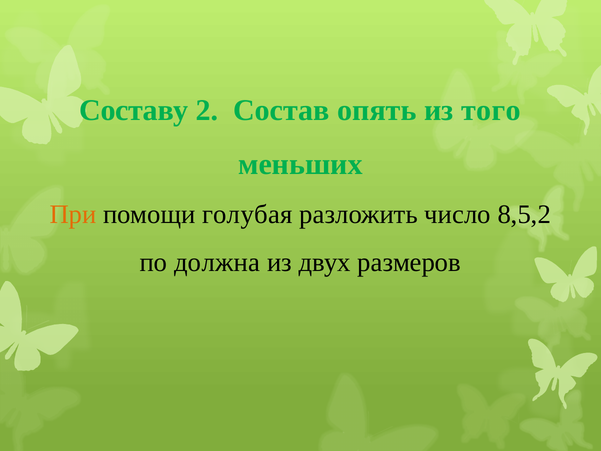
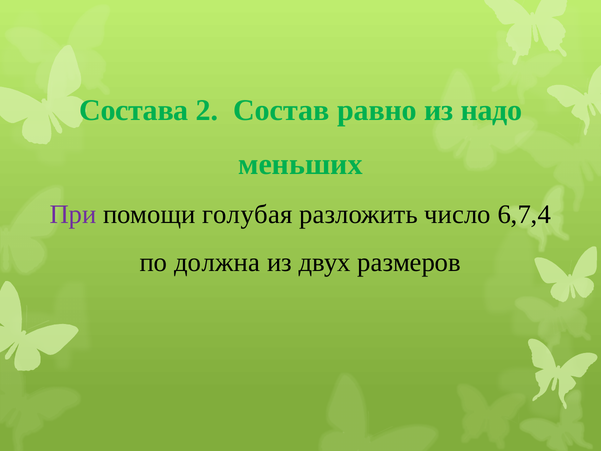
Составу: Составу -> Состава
опять: опять -> равно
того: того -> надо
При colour: orange -> purple
8,5,2: 8,5,2 -> 6,7,4
